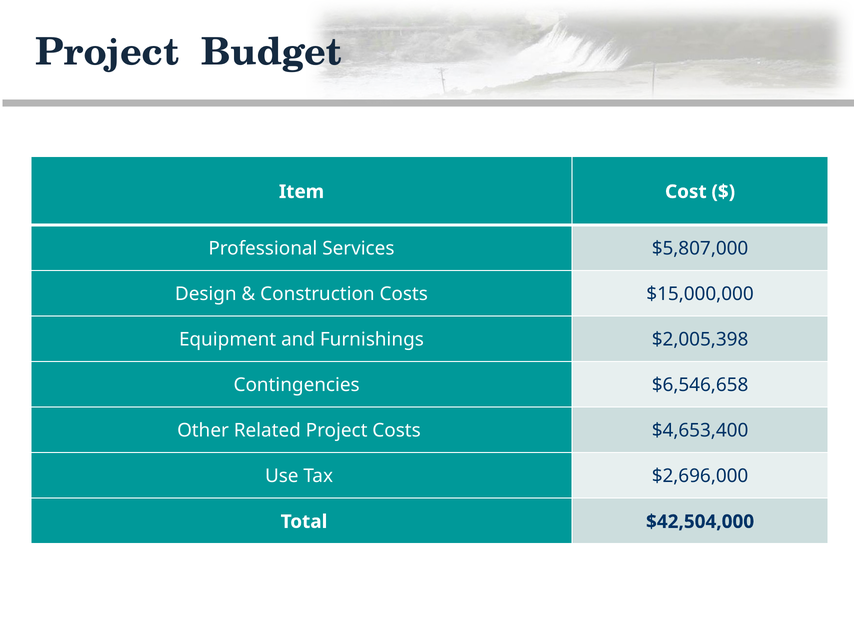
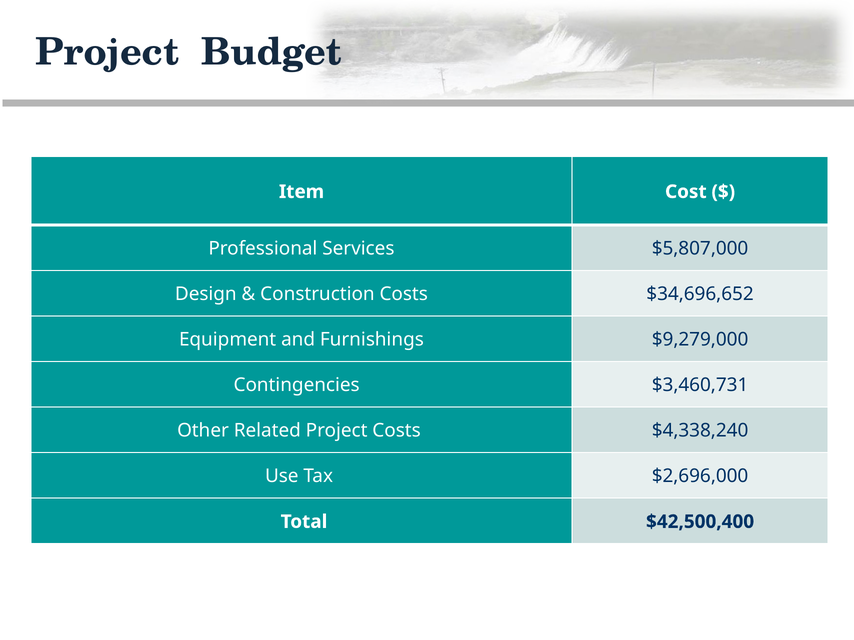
$15,000,000: $15,000,000 -> $34,696,652
$2,005,398: $2,005,398 -> $9,279,000
$6,546,658: $6,546,658 -> $3,460,731
$4,653,400: $4,653,400 -> $4,338,240
$42,504,000: $42,504,000 -> $42,500,400
